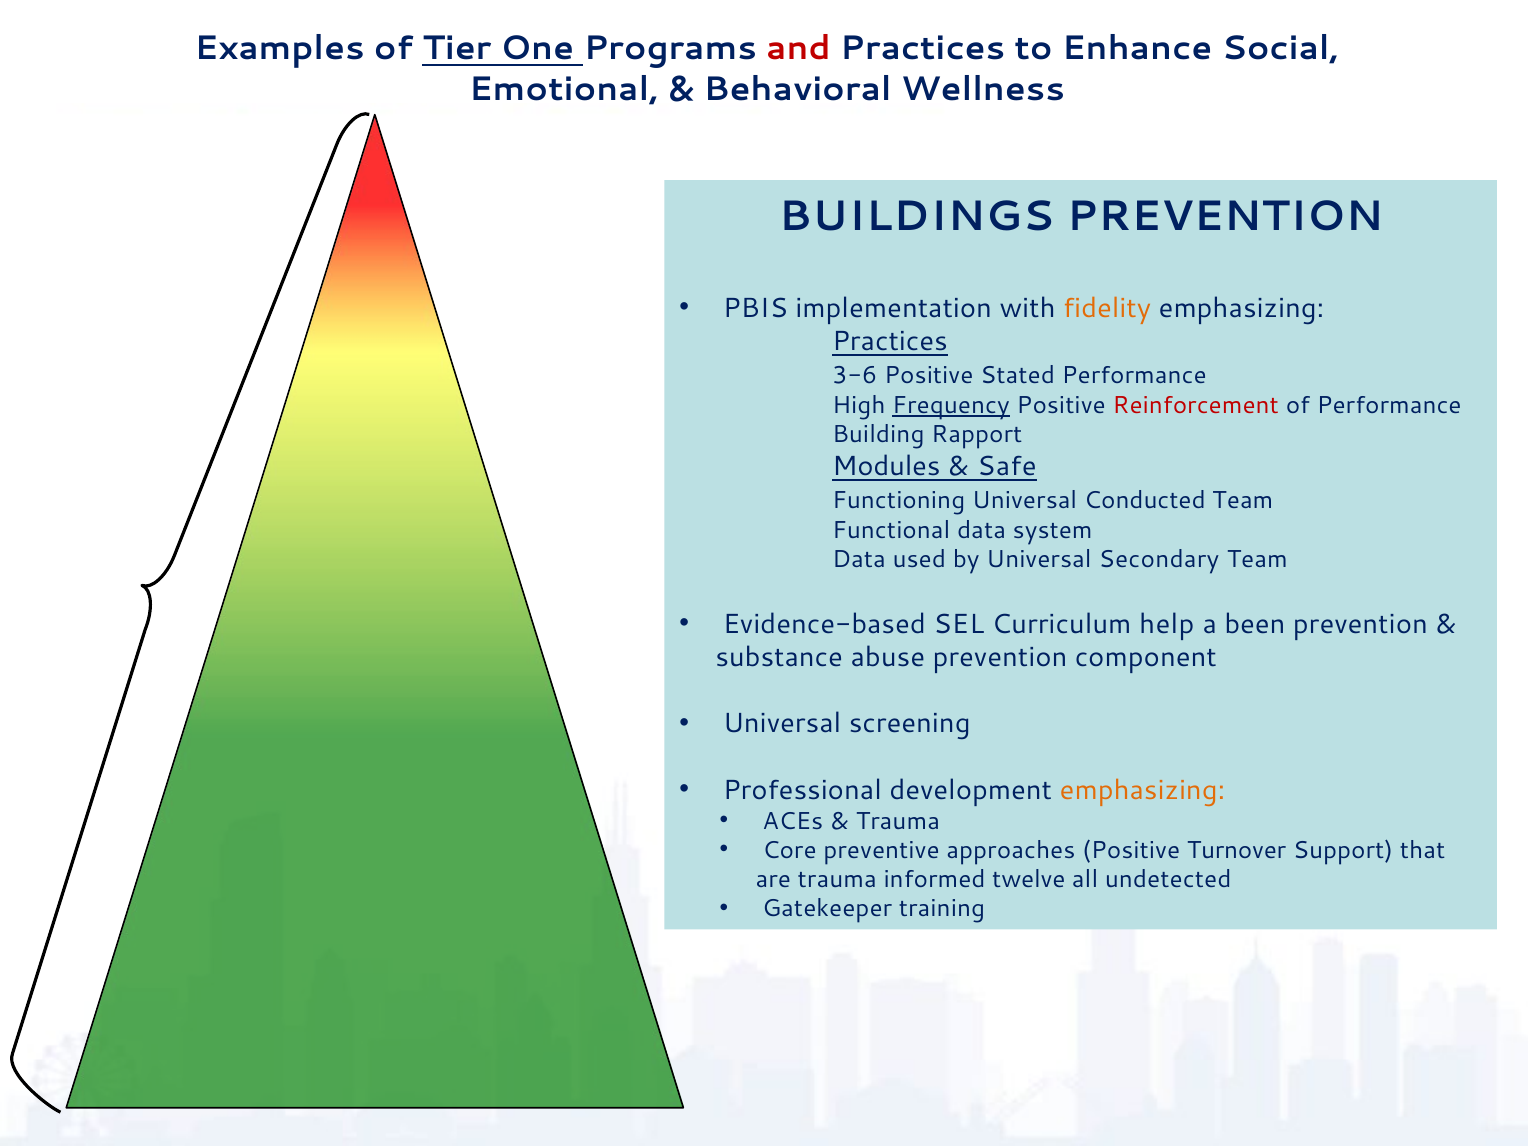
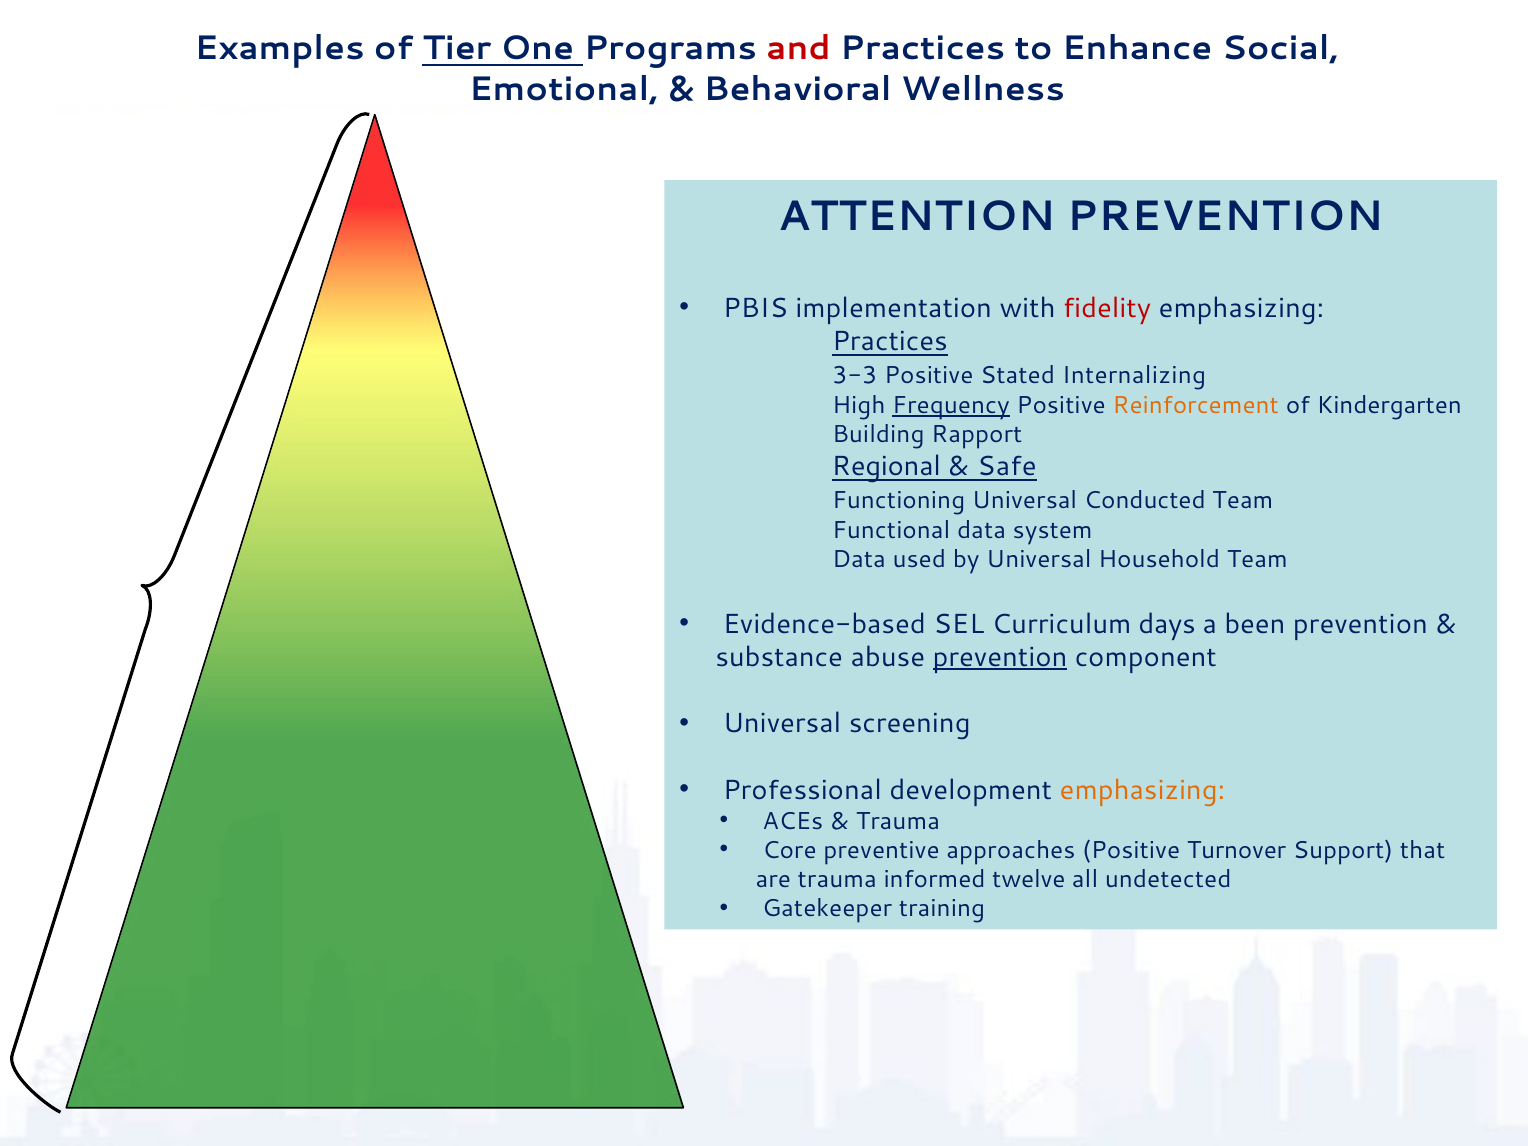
BUILDINGS: BUILDINGS -> ATTENTION
fidelity colour: orange -> red
3-6: 3-6 -> 3-3
Stated Performance: Performance -> Internalizing
Reinforcement colour: red -> orange
of Performance: Performance -> Kindergarten
Modules: Modules -> Regional
Secondary: Secondary -> Household
help: help -> days
prevention at (1000, 657) underline: none -> present
